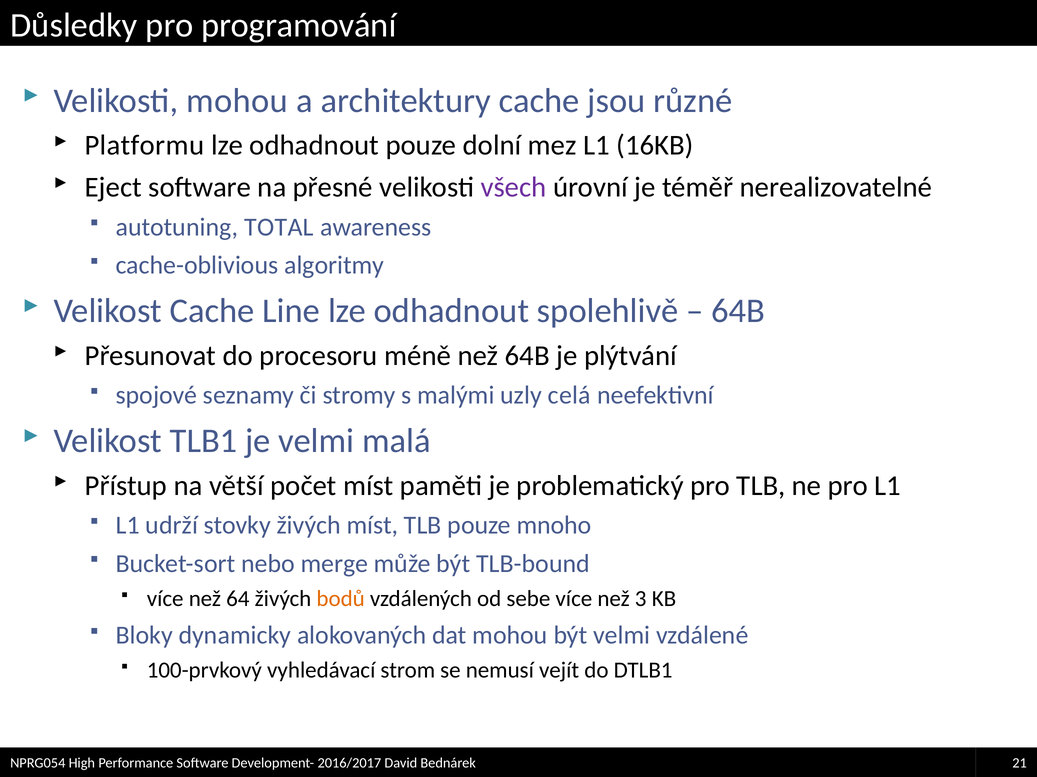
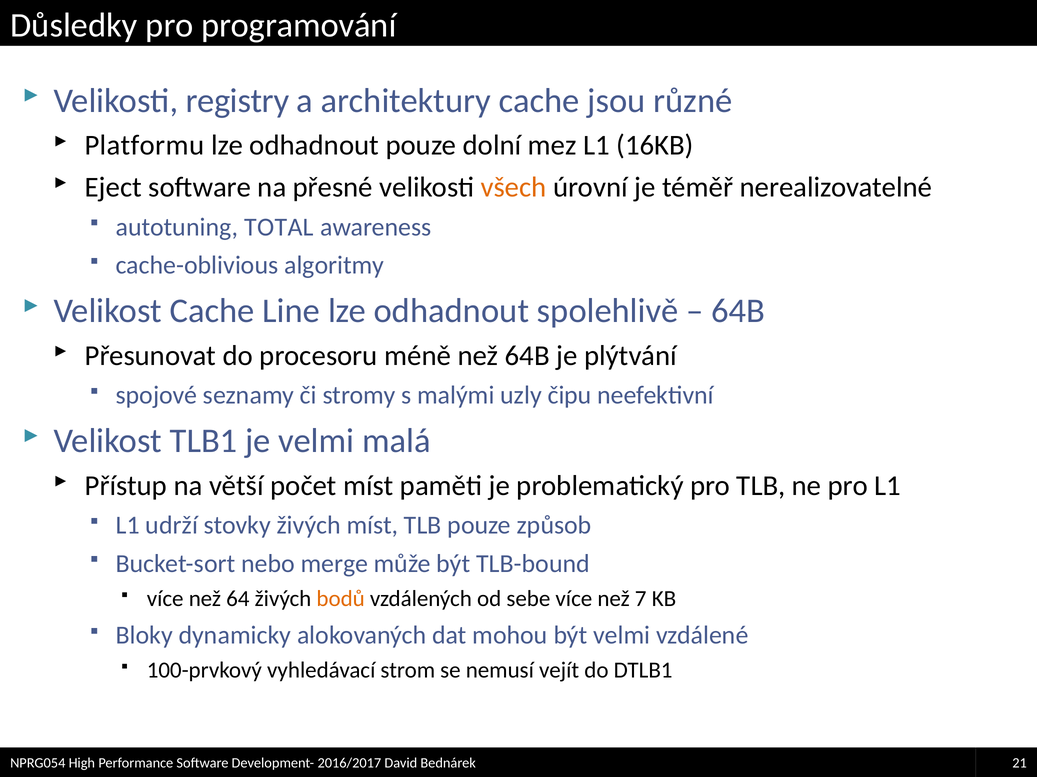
Velikosti mohou: mohou -> registry
všech colour: purple -> orange
celá: celá -> čipu
mnoho: mnoho -> způsob
3: 3 -> 7
